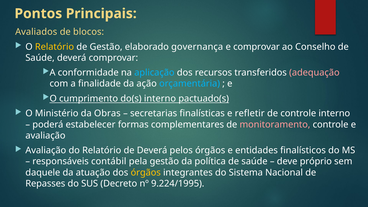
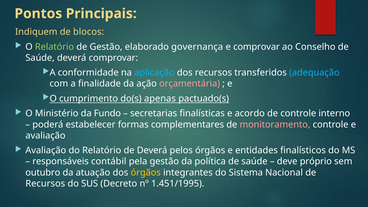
Avaliados: Avaliados -> Indiquem
Relatório at (55, 47) colour: yellow -> light green
adequação colour: pink -> light blue
orçamentária colour: light blue -> pink
do(s interno: interno -> apenas
Obras: Obras -> Fundo
refletir: refletir -> acordo
daquele: daquele -> outubro
Repasses at (45, 184): Repasses -> Recursos
9.224/1995: 9.224/1995 -> 1.451/1995
